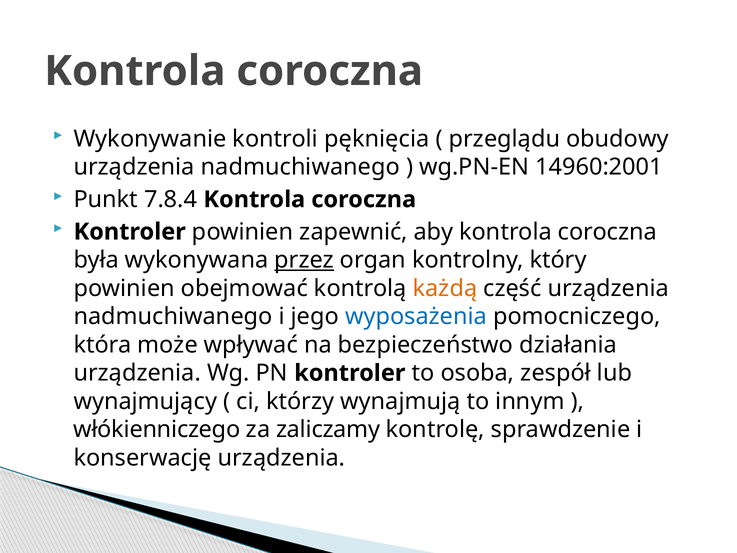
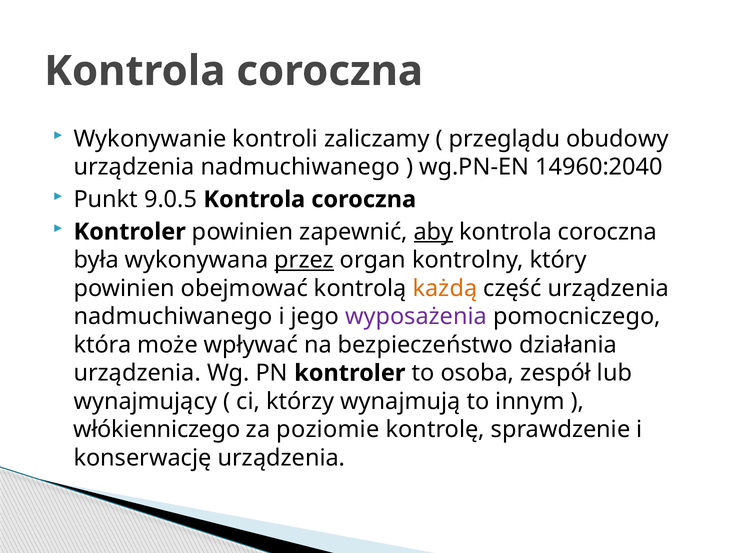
pęknięcia: pęknięcia -> zaliczamy
14960:2001: 14960:2001 -> 14960:2040
7.8.4: 7.8.4 -> 9.0.5
aby underline: none -> present
wyposażenia colour: blue -> purple
zaliczamy: zaliczamy -> poziomie
